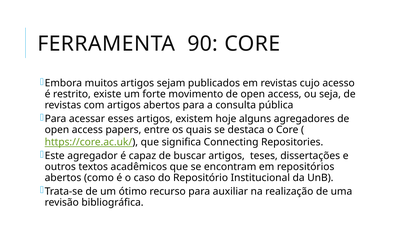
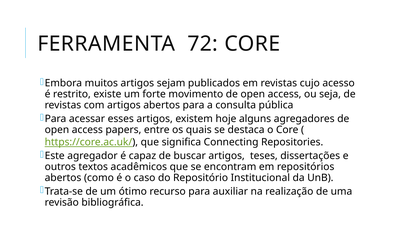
90: 90 -> 72
